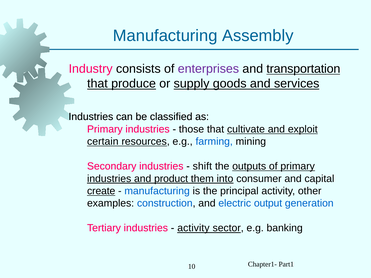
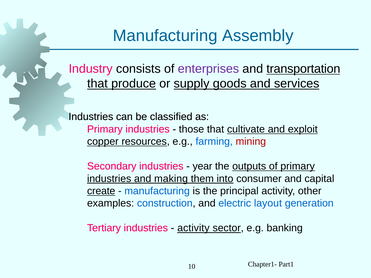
certain: certain -> copper
mining colour: black -> red
shift: shift -> year
product: product -> making
output: output -> layout
